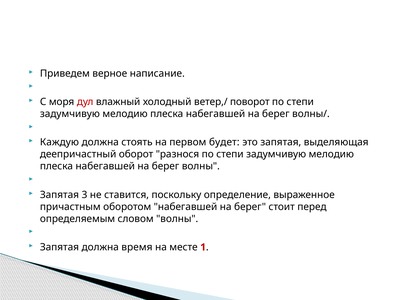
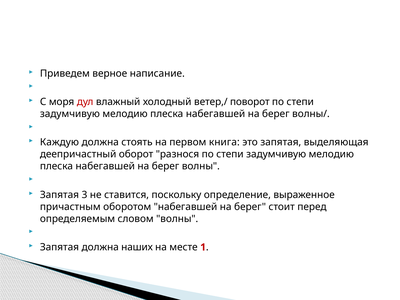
будет: будет -> книга
время: время -> наших
